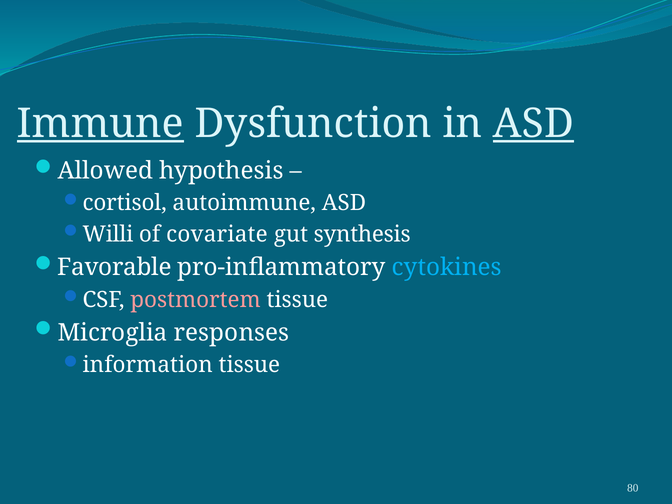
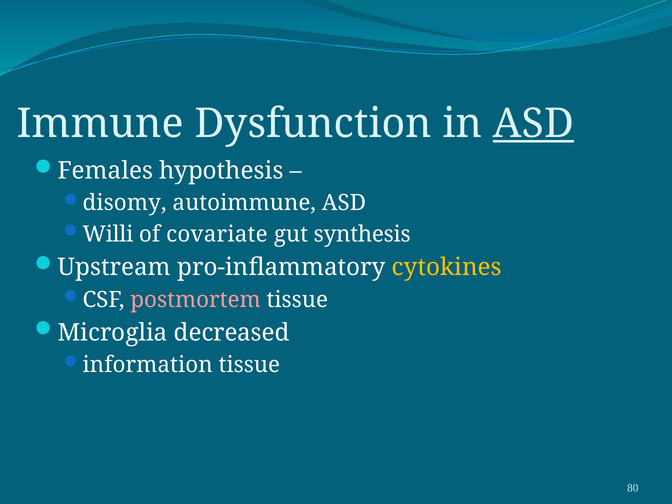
Immune underline: present -> none
Allowed: Allowed -> Females
cortisol: cortisol -> disomy
Favorable: Favorable -> Upstream
cytokines colour: light blue -> yellow
responses: responses -> decreased
